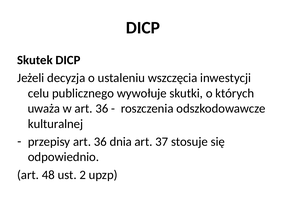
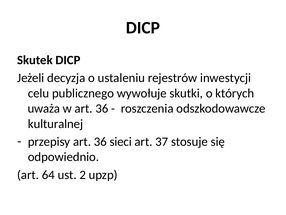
wszczęcia: wszczęcia -> rejestrów
dnia: dnia -> sieci
48: 48 -> 64
